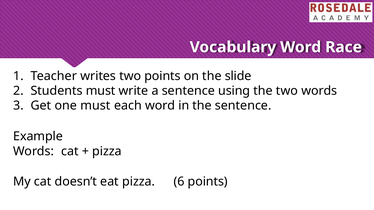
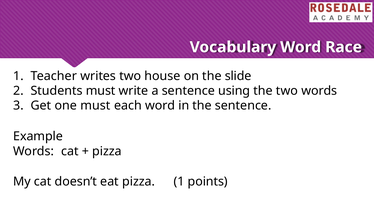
two points: points -> house
pizza 6: 6 -> 1
